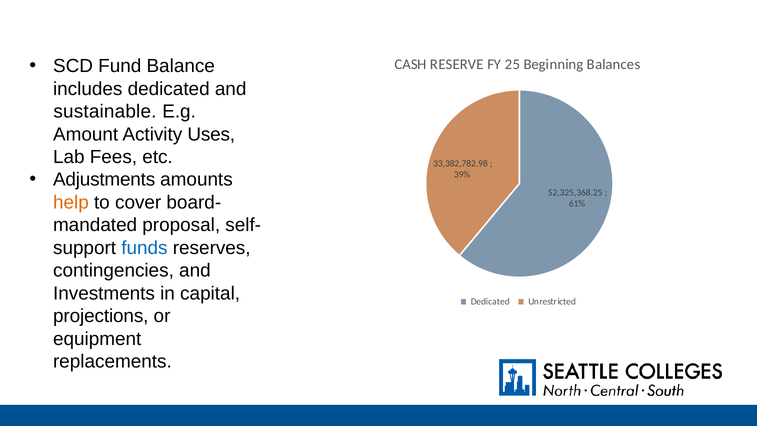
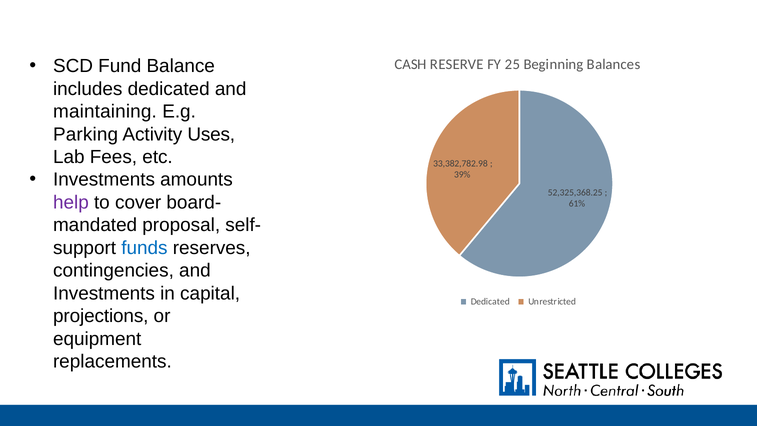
sustainable: sustainable -> maintaining
Amount: Amount -> Parking
Adjustments at (104, 180): Adjustments -> Investments
help colour: orange -> purple
